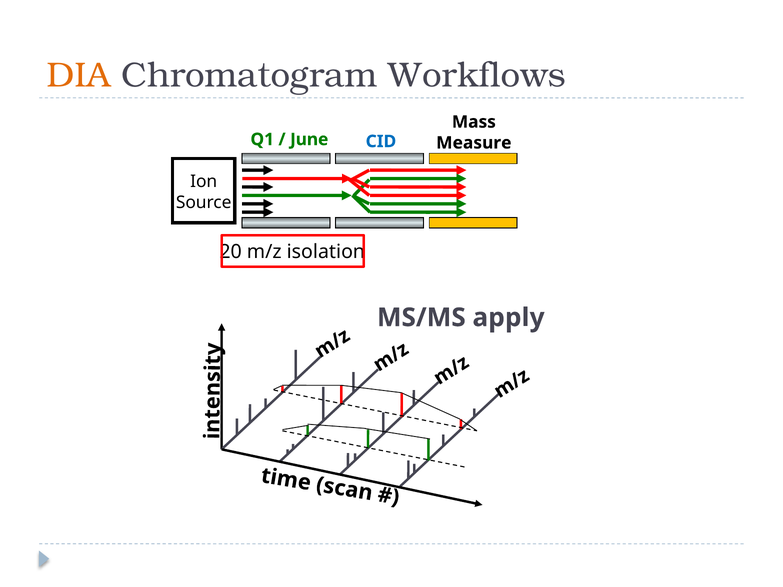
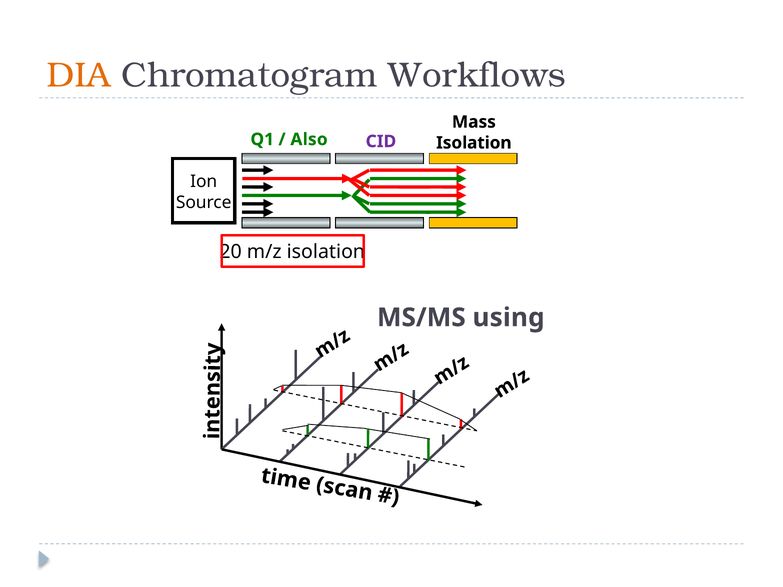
June: June -> Also
CID colour: blue -> purple
Measure at (474, 143): Measure -> Isolation
apply: apply -> using
